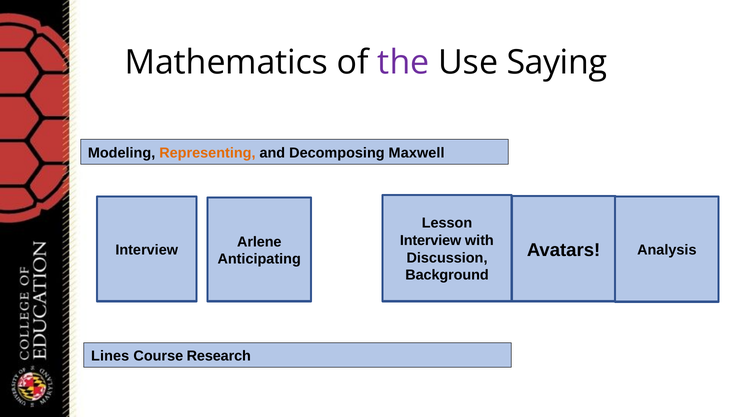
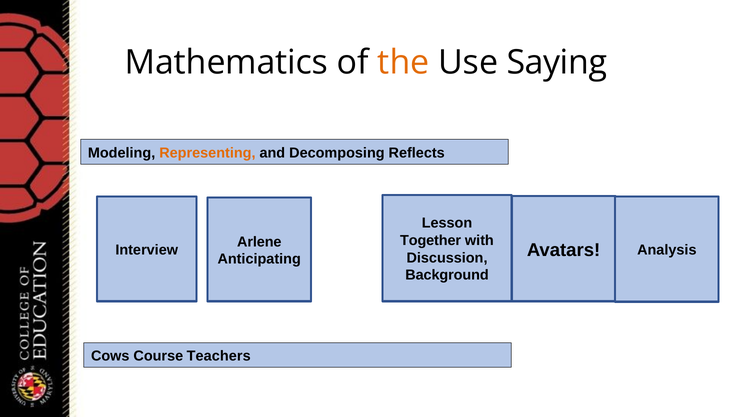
the colour: purple -> orange
Maxwell: Maxwell -> Reflects
Interview at (431, 240): Interview -> Together
Lines: Lines -> Cows
Research: Research -> Teachers
